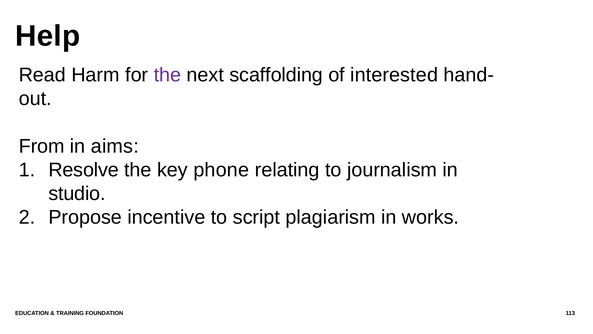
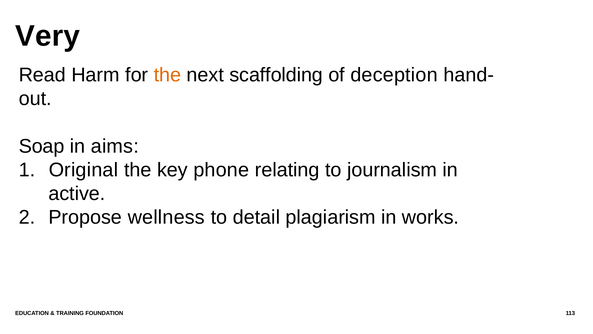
Help: Help -> Very
the at (167, 75) colour: purple -> orange
interested: interested -> deception
From: From -> Soap
Resolve: Resolve -> Original
studio: studio -> active
incentive: incentive -> wellness
script: script -> detail
